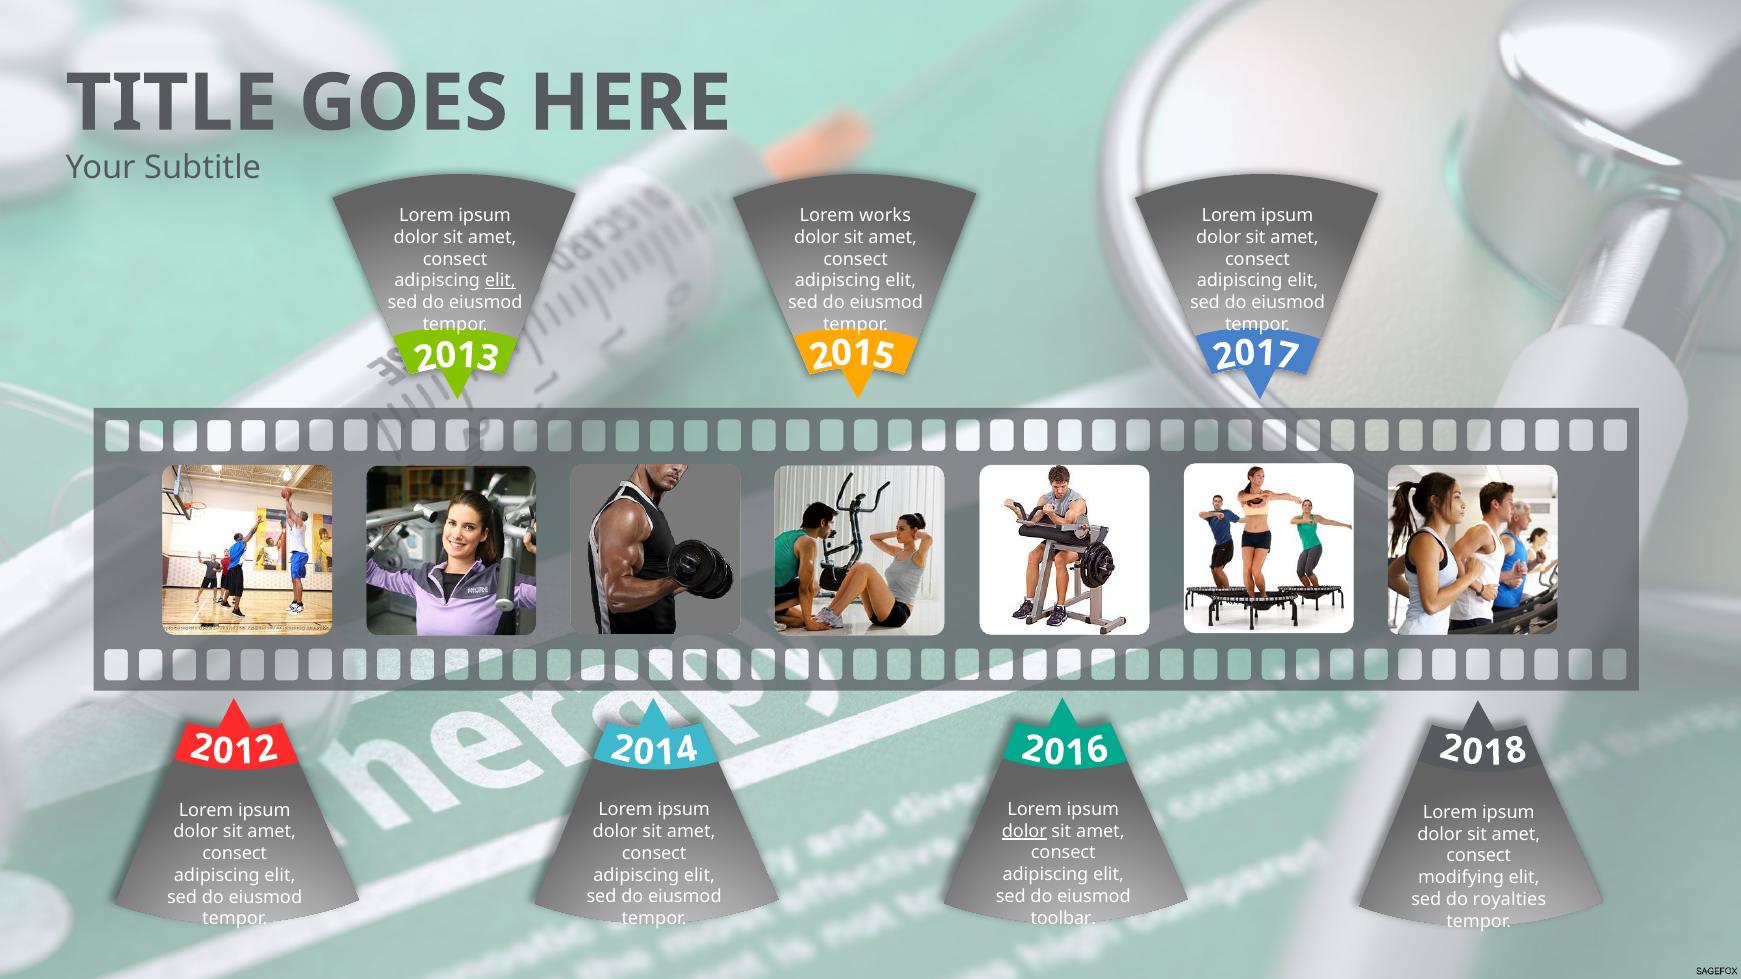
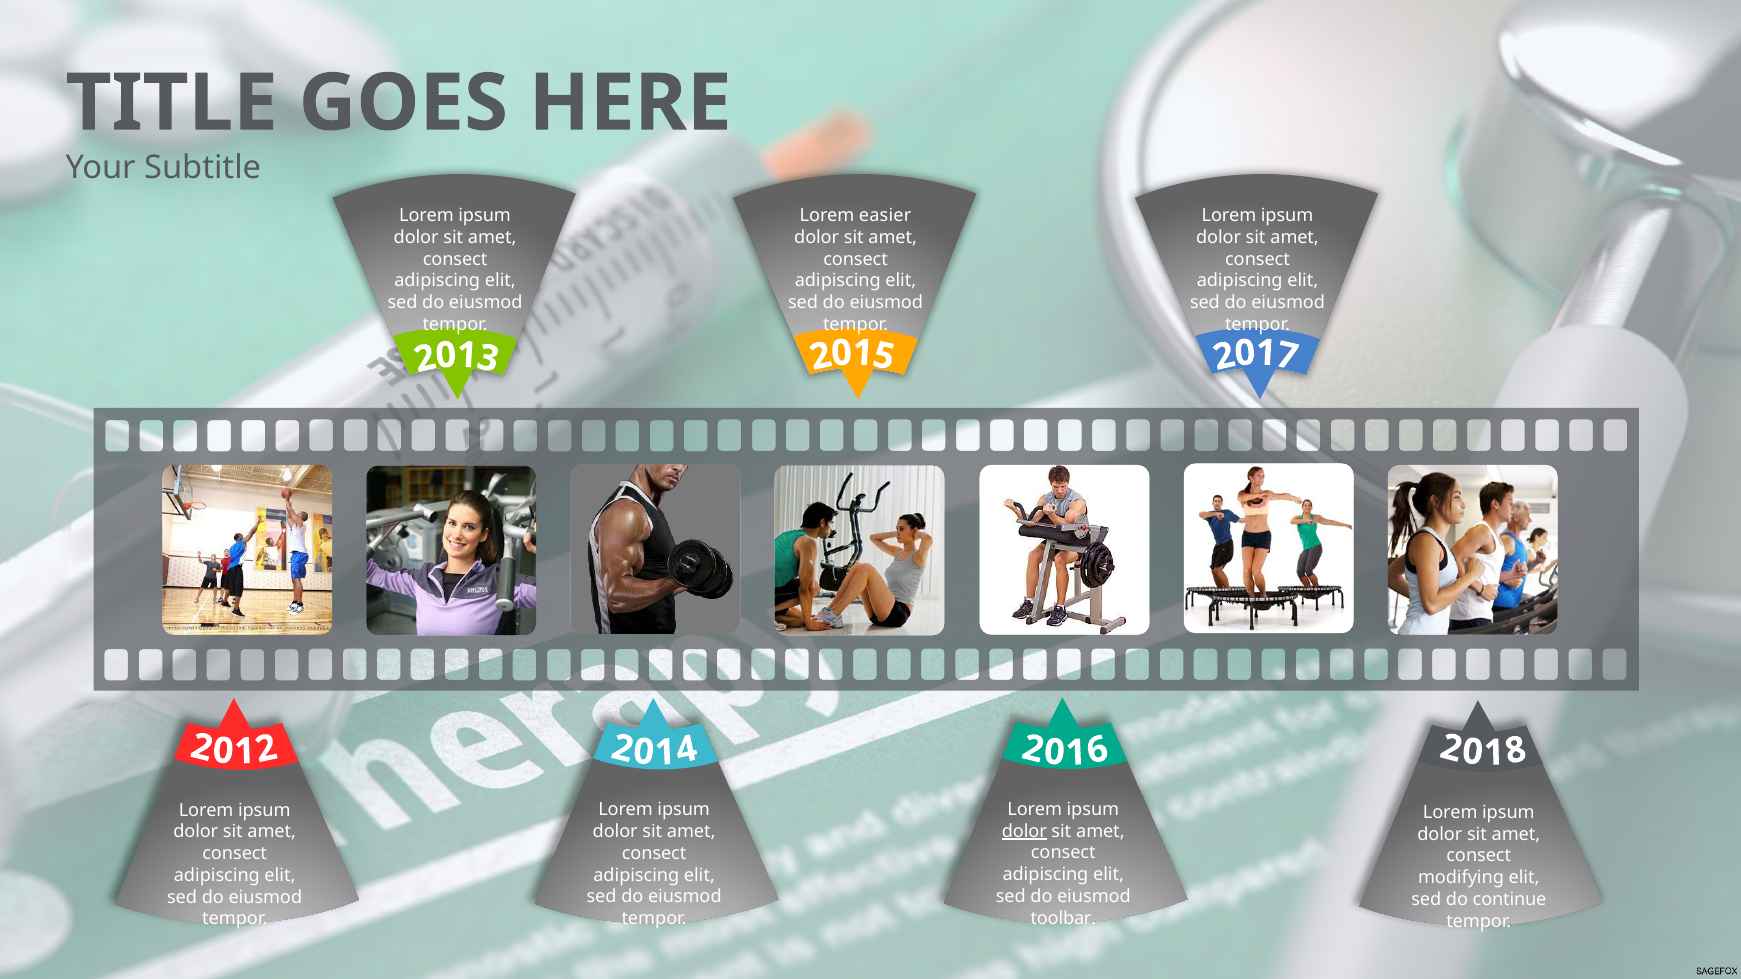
works: works -> easier
elit at (500, 281) underline: present -> none
royalties: royalties -> continue
